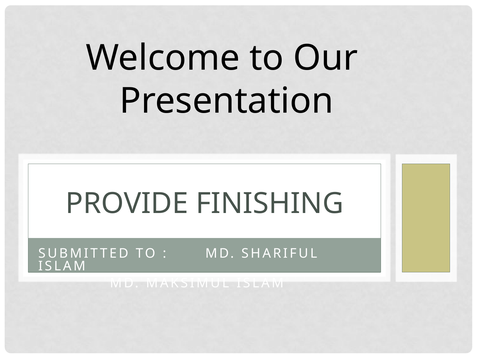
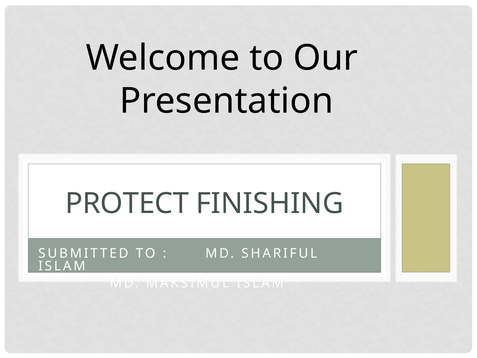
PROVIDE: PROVIDE -> PROTECT
